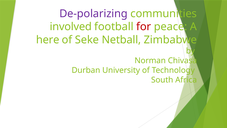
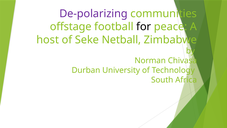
involved: involved -> offstage
for colour: red -> black
here: here -> host
